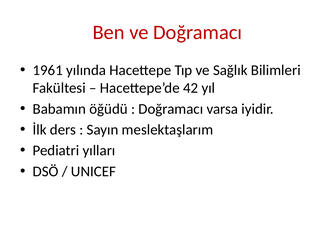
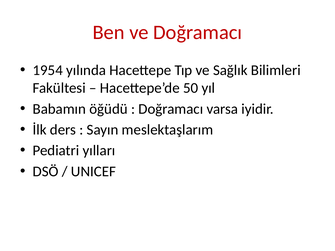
1961: 1961 -> 1954
42: 42 -> 50
